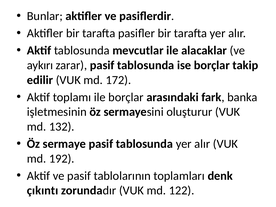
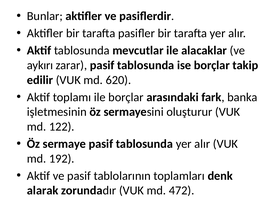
172: 172 -> 620
132: 132 -> 122
çıkıntı: çıkıntı -> alarak
122: 122 -> 472
